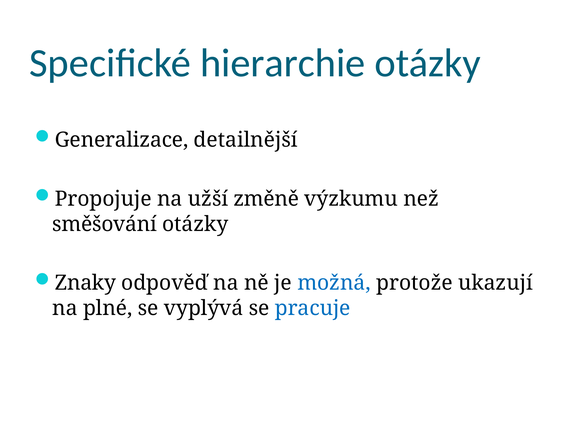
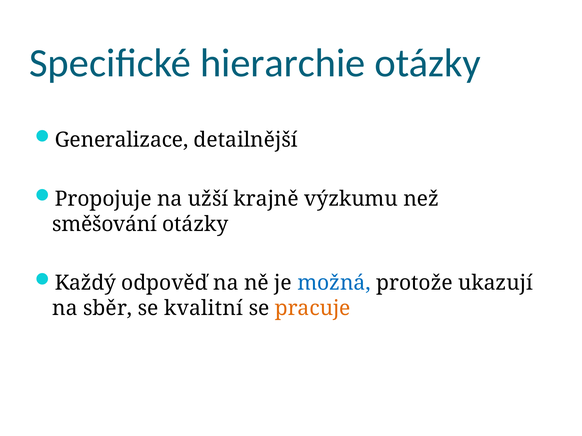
změně: změně -> krajně
Znaky: Znaky -> Každý
plné: plné -> sběr
vyplývá: vyplývá -> kvalitní
pracuje colour: blue -> orange
